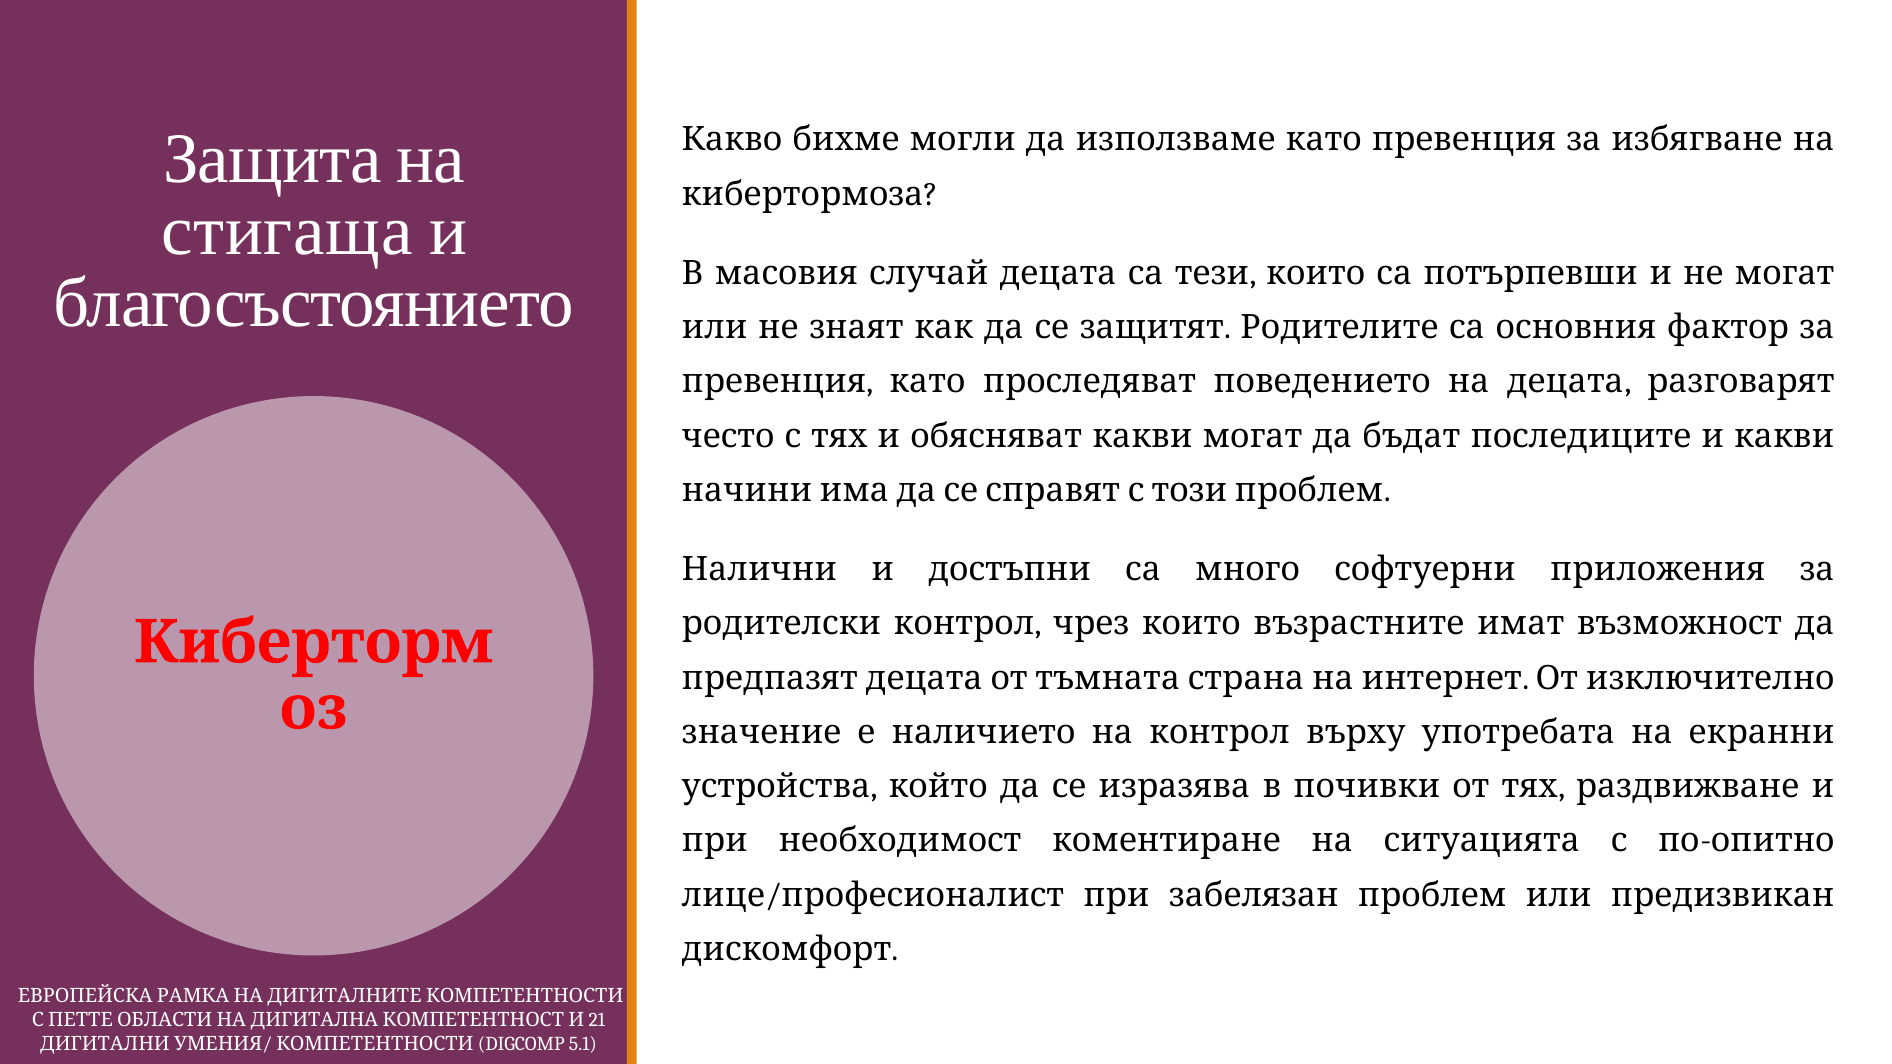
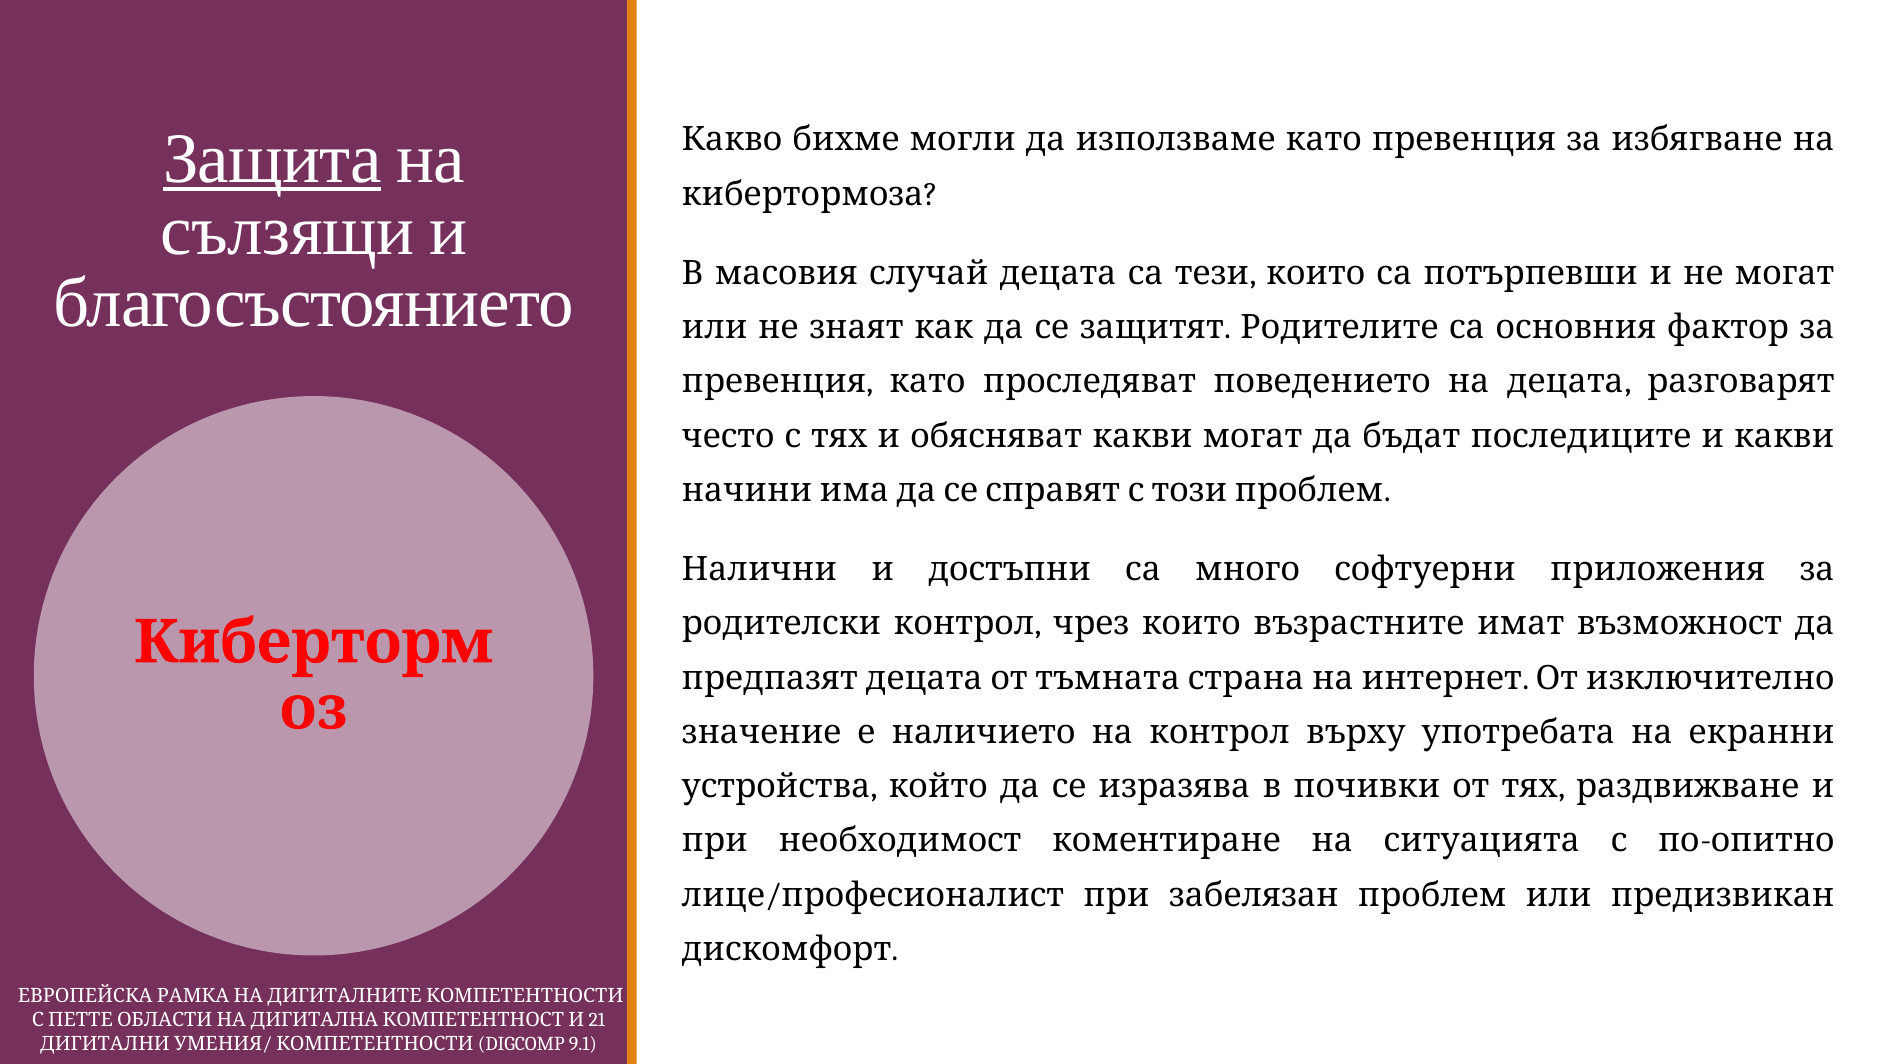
Защита underline: none -> present
стигаща: стигаща -> сълзящи
5.1: 5.1 -> 9.1
